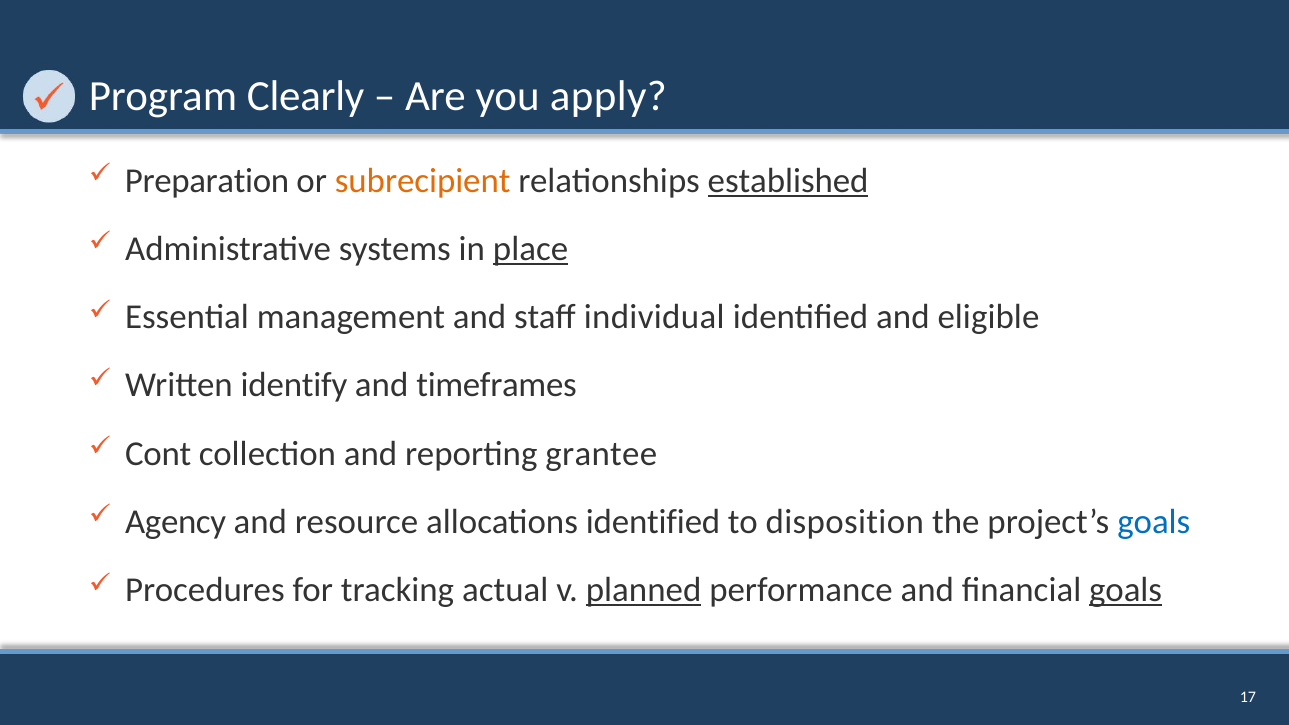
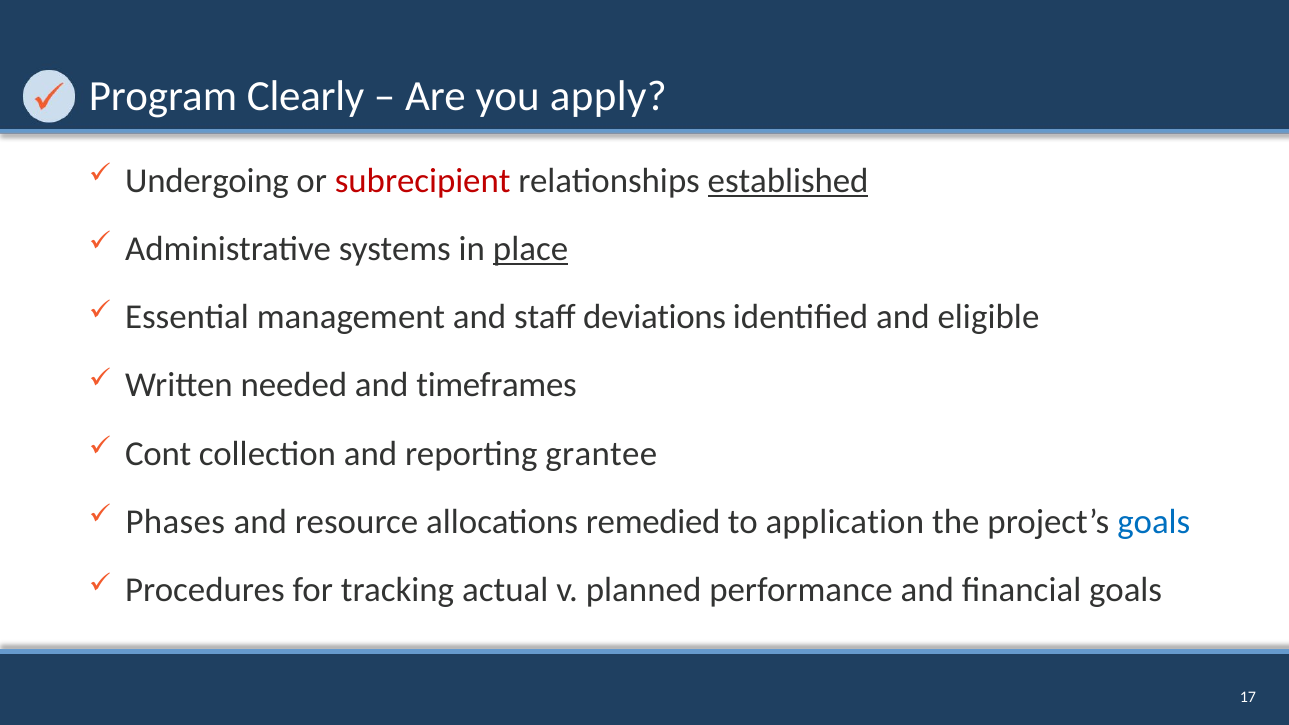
Preparation: Preparation -> Undergoing
subrecipient colour: orange -> red
individual: individual -> deviations
identify: identify -> needed
Agency: Agency -> Phases
allocations identified: identified -> remedied
disposition: disposition -> application
planned underline: present -> none
goals at (1126, 590) underline: present -> none
